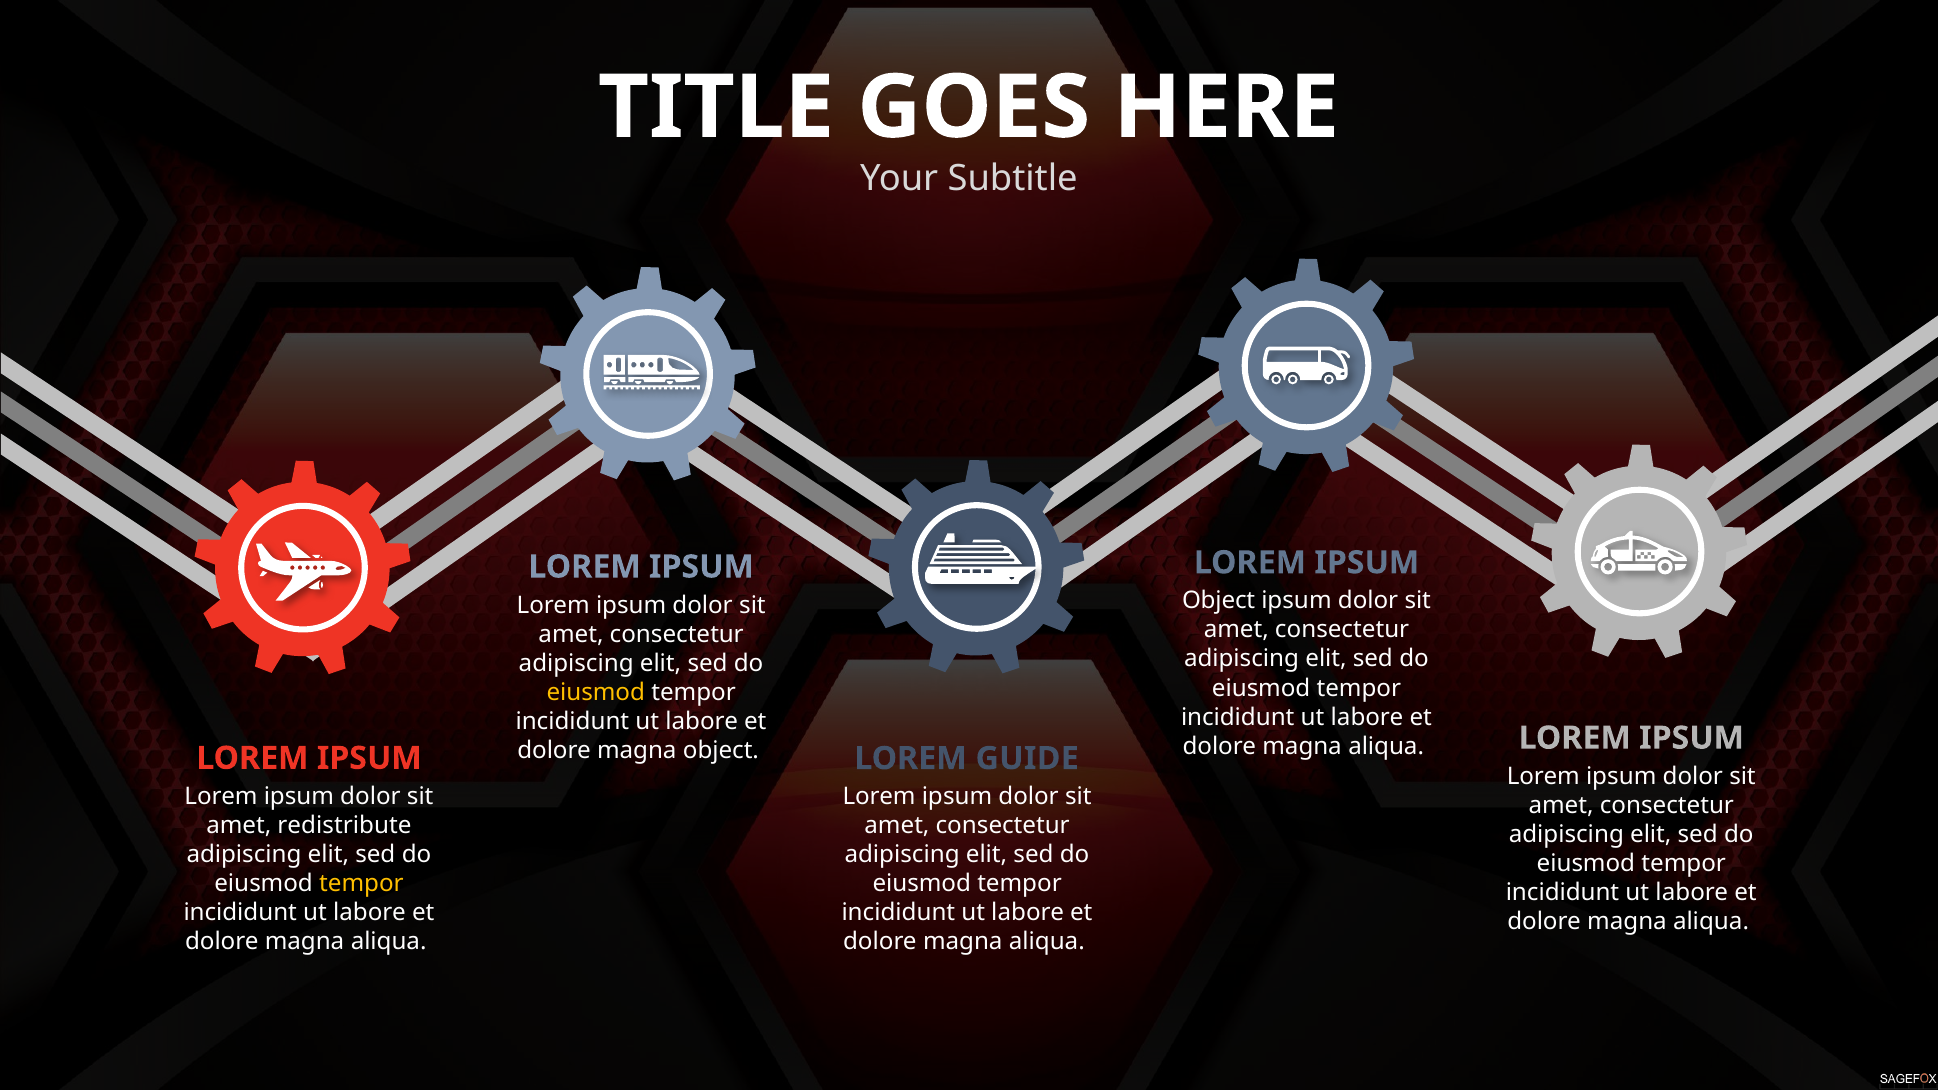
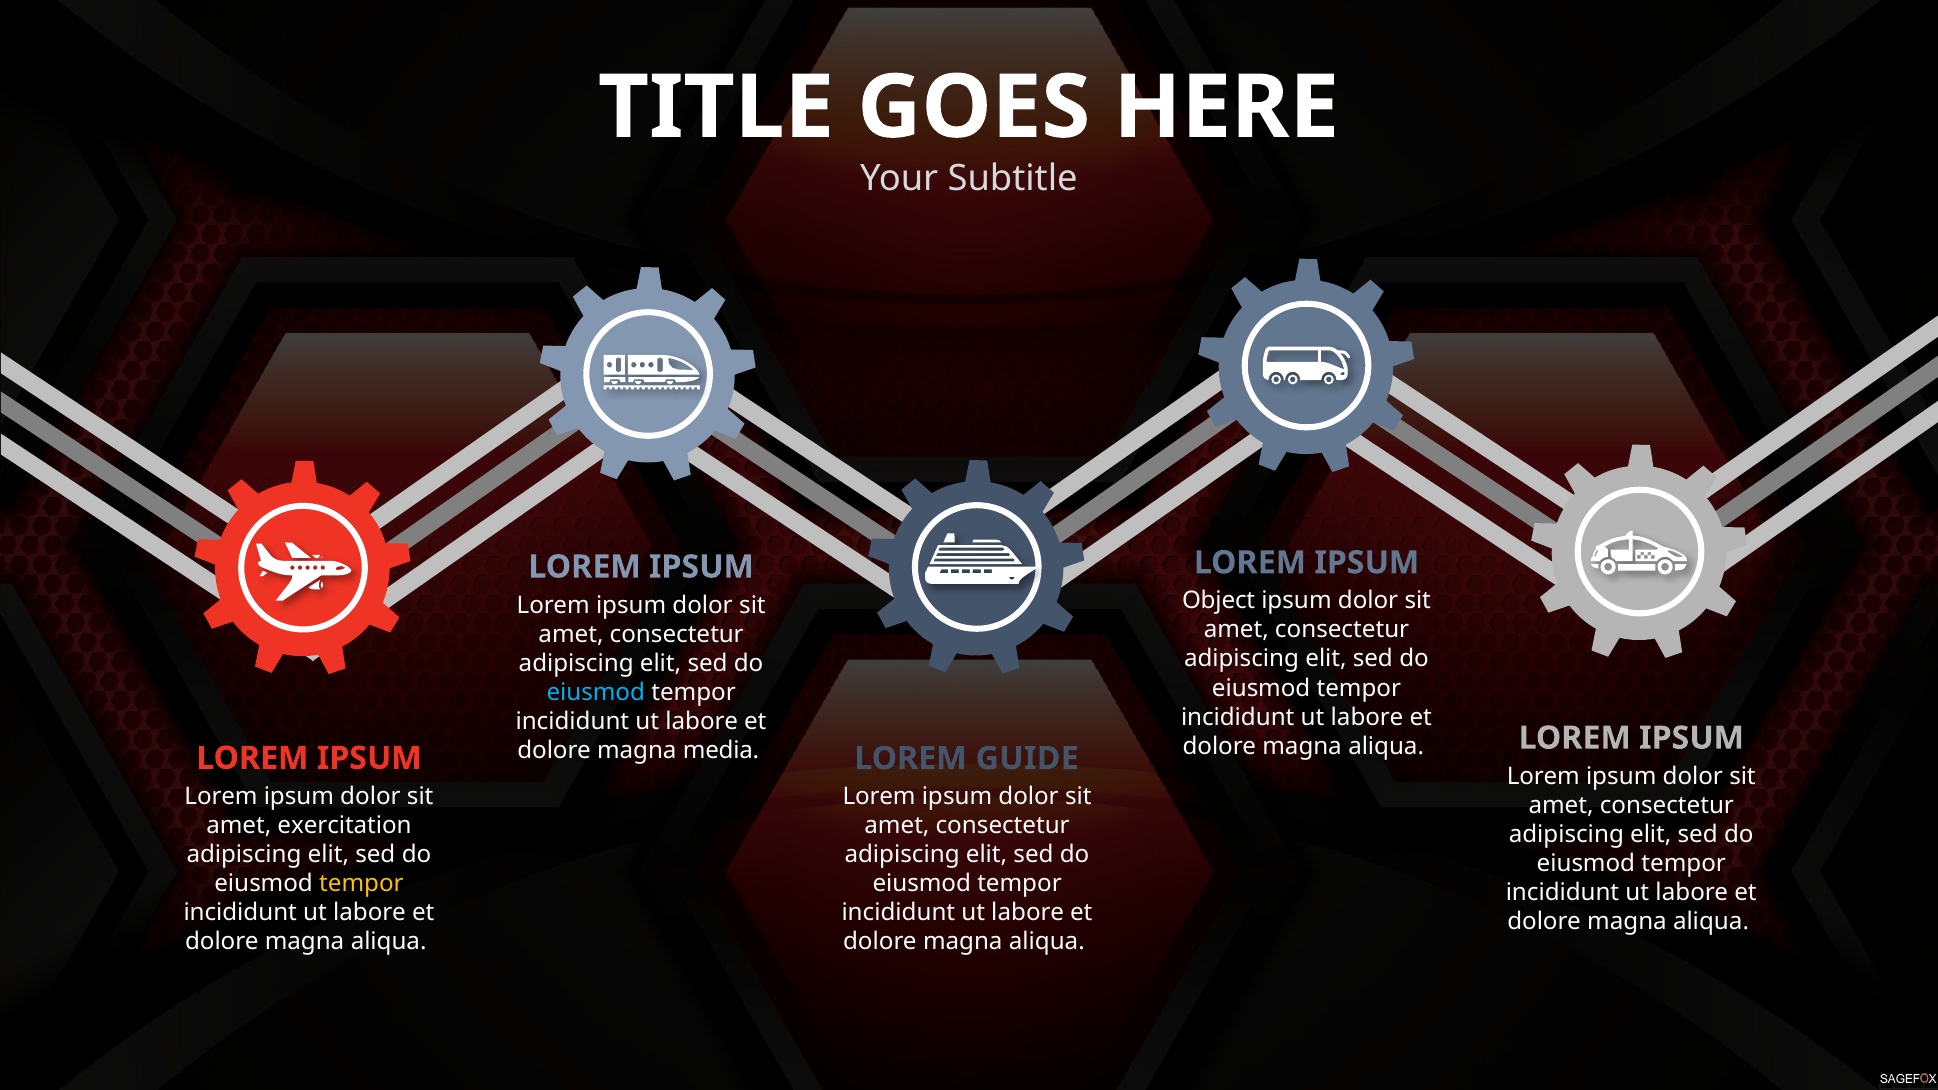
eiusmod at (596, 692) colour: yellow -> light blue
magna object: object -> media
redistribute: redistribute -> exercitation
